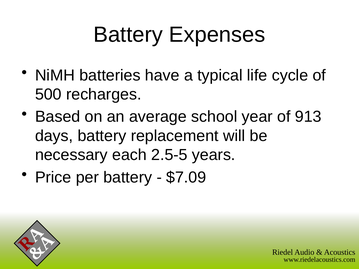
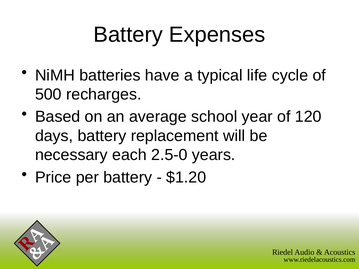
913: 913 -> 120
2.5-5: 2.5-5 -> 2.5-0
$7.09: $7.09 -> $1.20
